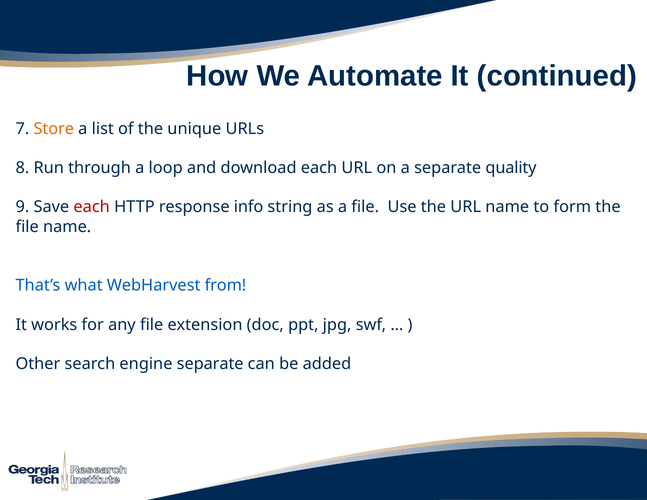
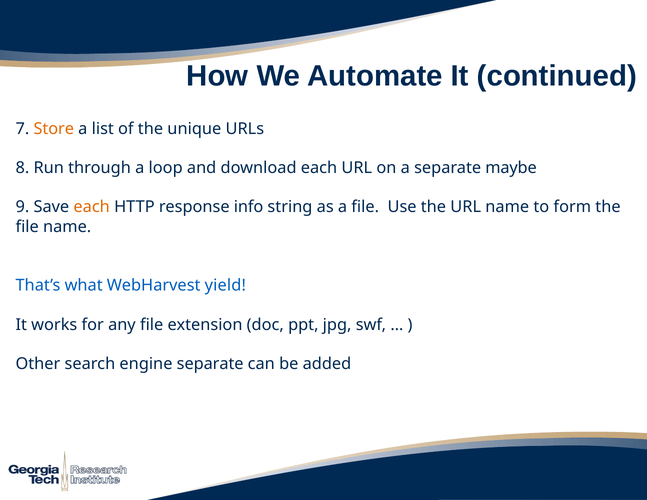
quality: quality -> maybe
each at (92, 207) colour: red -> orange
from: from -> yield
